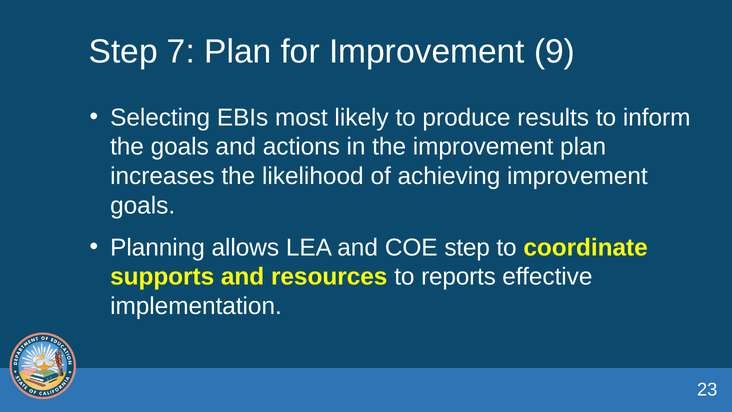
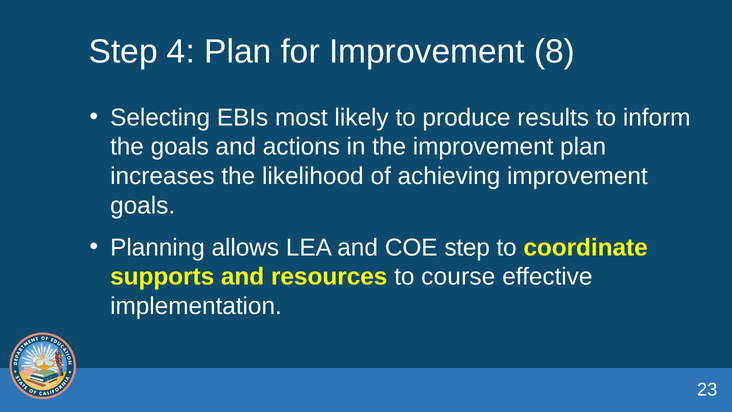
7: 7 -> 4
9: 9 -> 8
reports: reports -> course
